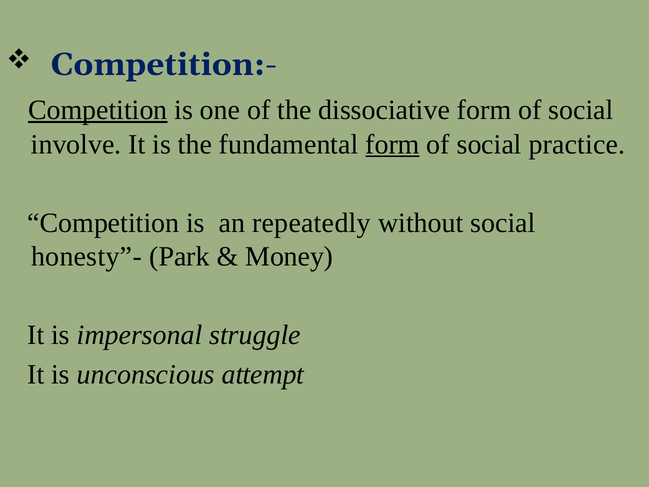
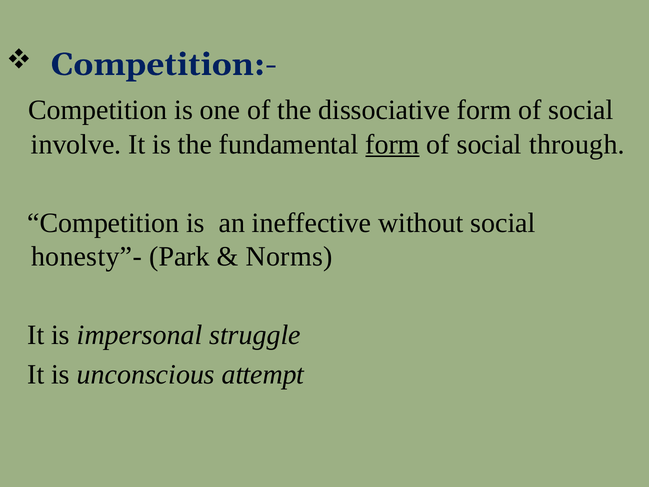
Competition at (98, 110) underline: present -> none
practice: practice -> through
repeatedly: repeatedly -> ineffective
Money: Money -> Norms
